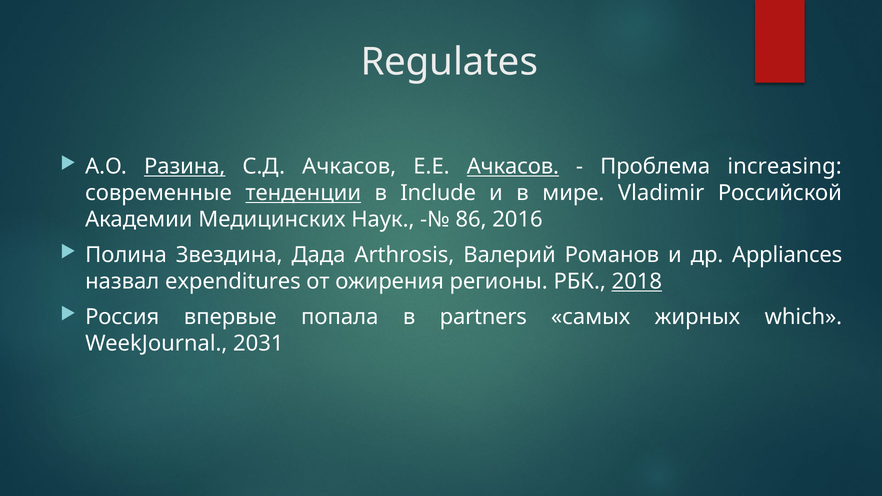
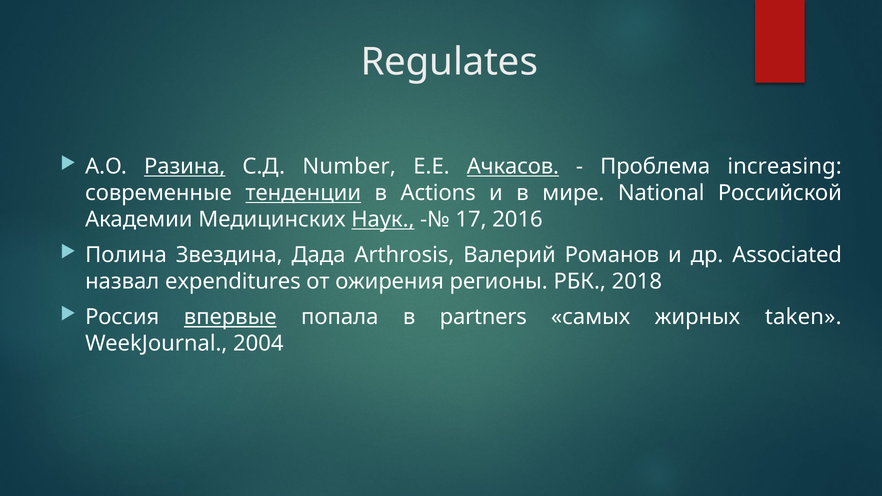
С.Д Ачкасов: Ачкасов -> Number
Include: Include -> Actions
Vladimir: Vladimir -> National
Наук underline: none -> present
86: 86 -> 17
Appliances: Appliances -> Associated
2018 underline: present -> none
впервые underline: none -> present
which: which -> taken
2031: 2031 -> 2004
